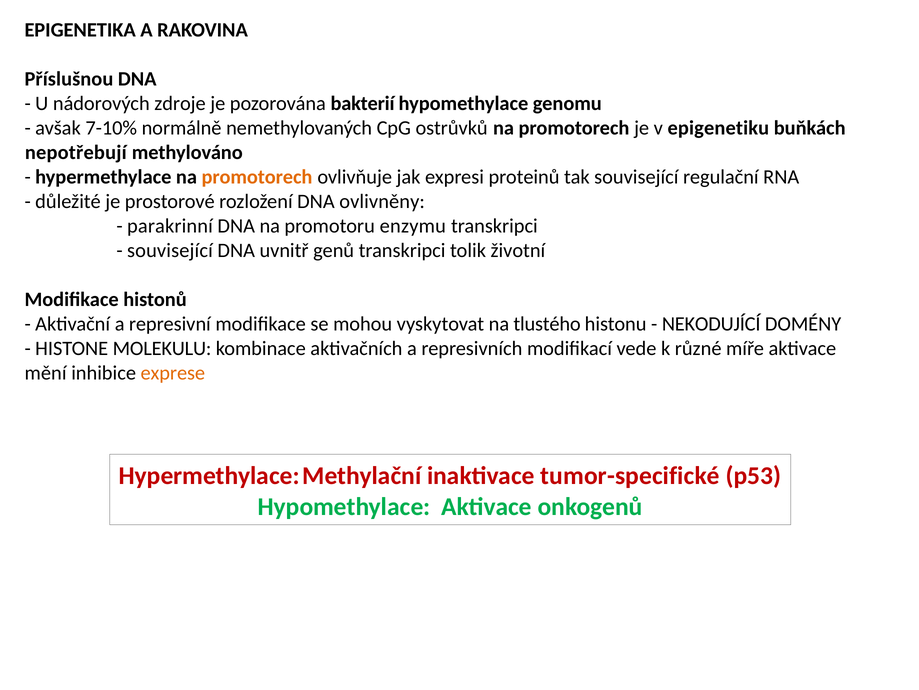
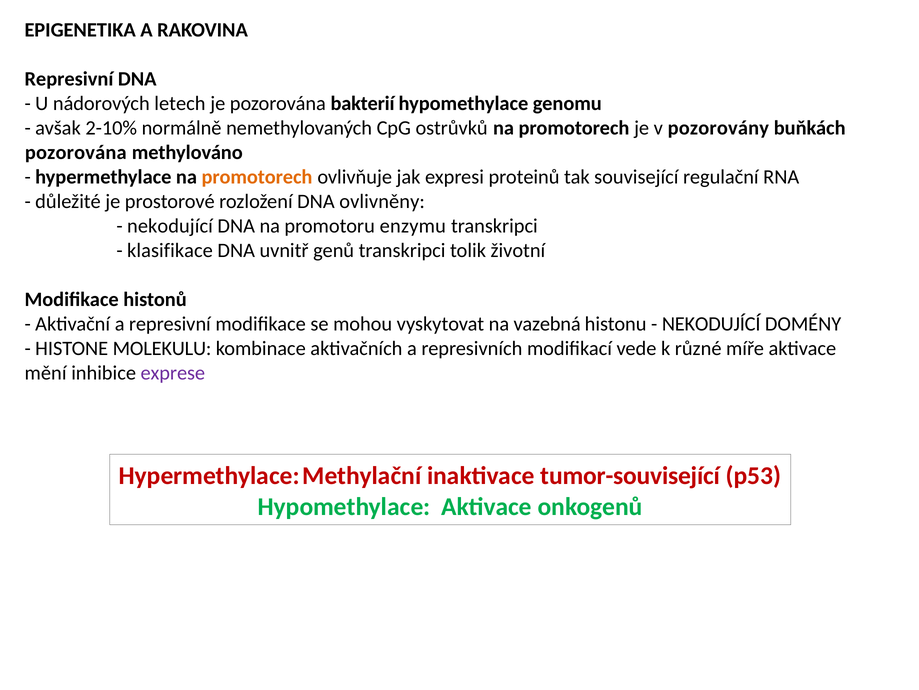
Příslušnou at (69, 79): Příslušnou -> Represivní
zdroje: zdroje -> letech
7-10%: 7-10% -> 2-10%
epigenetiku: epigenetiku -> pozorovány
nepotřebují at (76, 152): nepotřebují -> pozorována
parakrinní at (170, 226): parakrinní -> nekodující
související at (170, 250): související -> klasifikace
tlustého: tlustého -> vazebná
exprese colour: orange -> purple
tumor-specifické: tumor-specifické -> tumor-související
